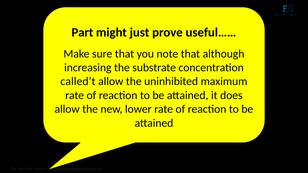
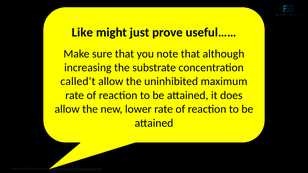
Part: Part -> Like
